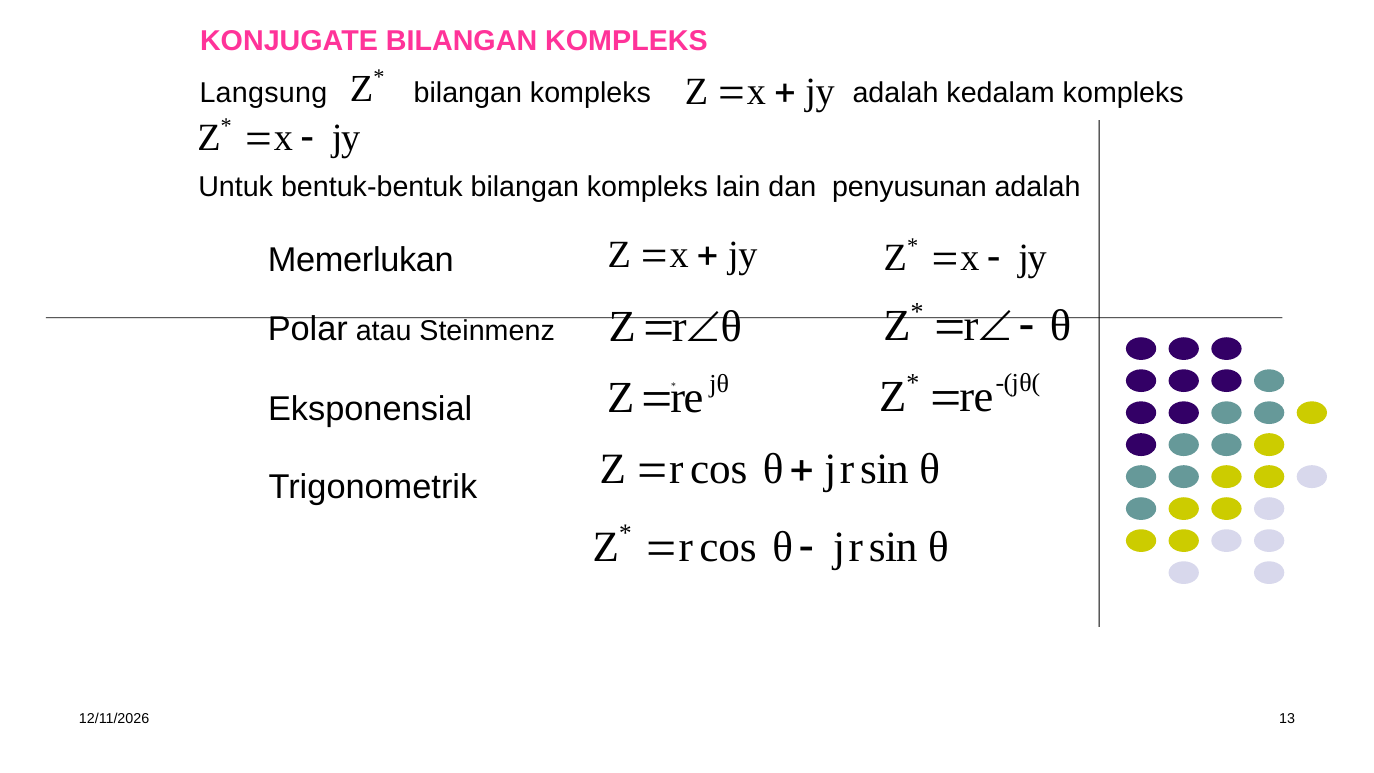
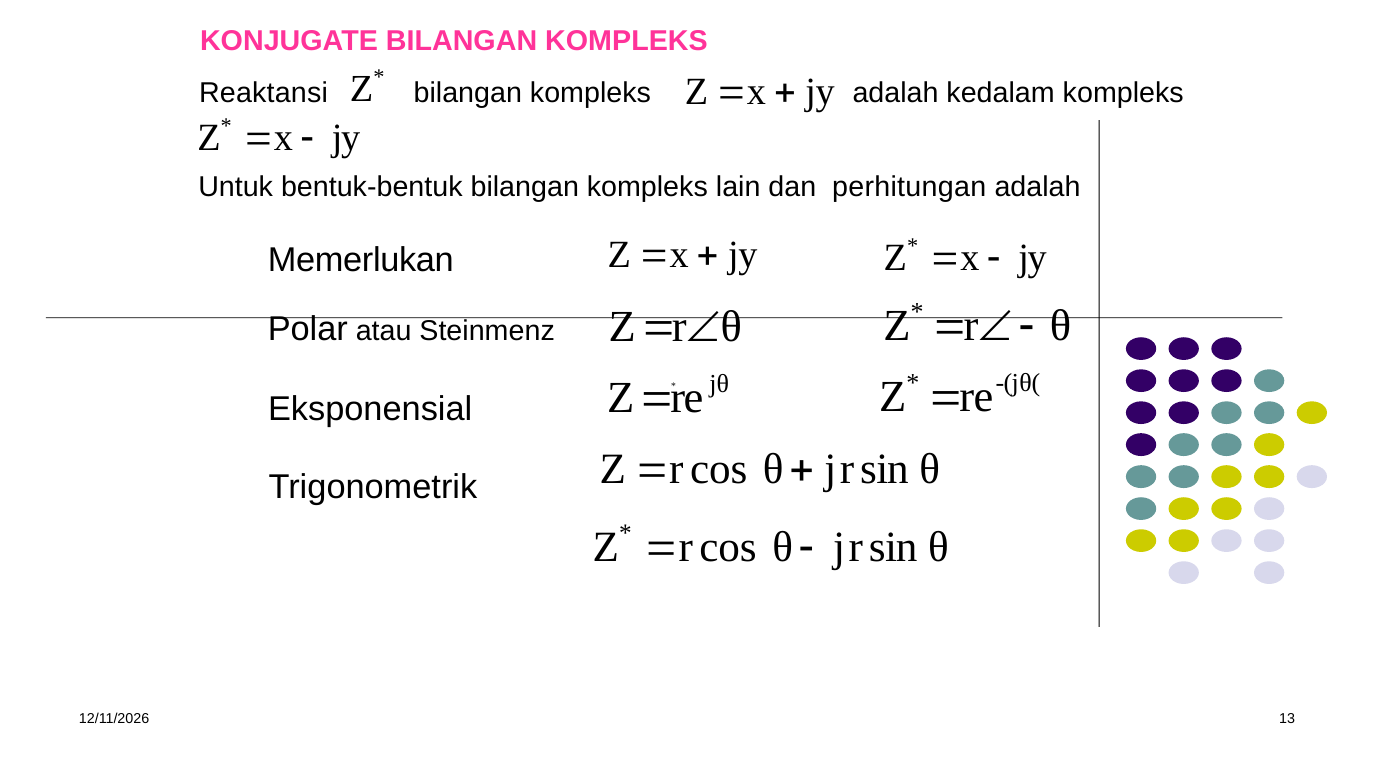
Langsung: Langsung -> Reaktansi
penyusunan: penyusunan -> perhitungan
